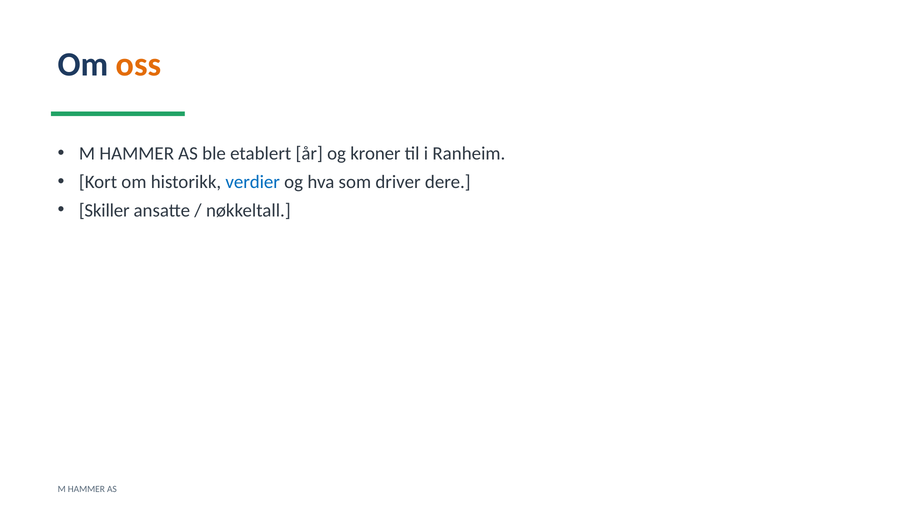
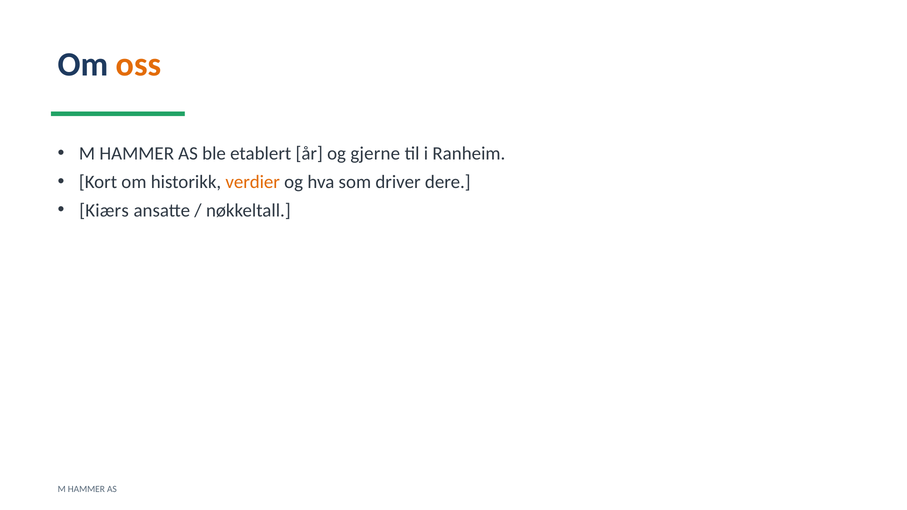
kroner: kroner -> gjerne
verdier colour: blue -> orange
Skiller: Skiller -> Kiærs
